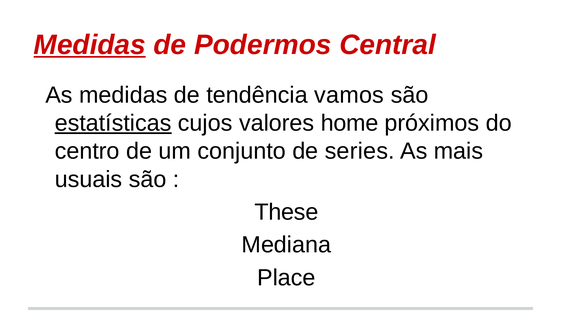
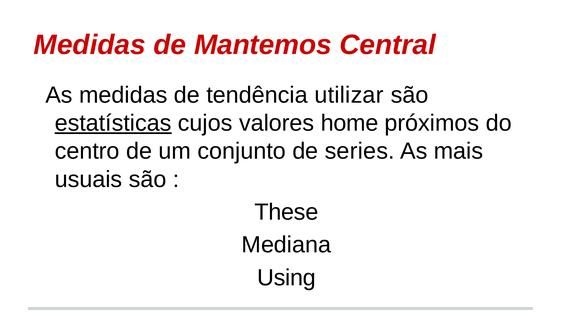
Medidas at (90, 45) underline: present -> none
Podermos: Podermos -> Mantemos
vamos: vamos -> utilizar
Place: Place -> Using
